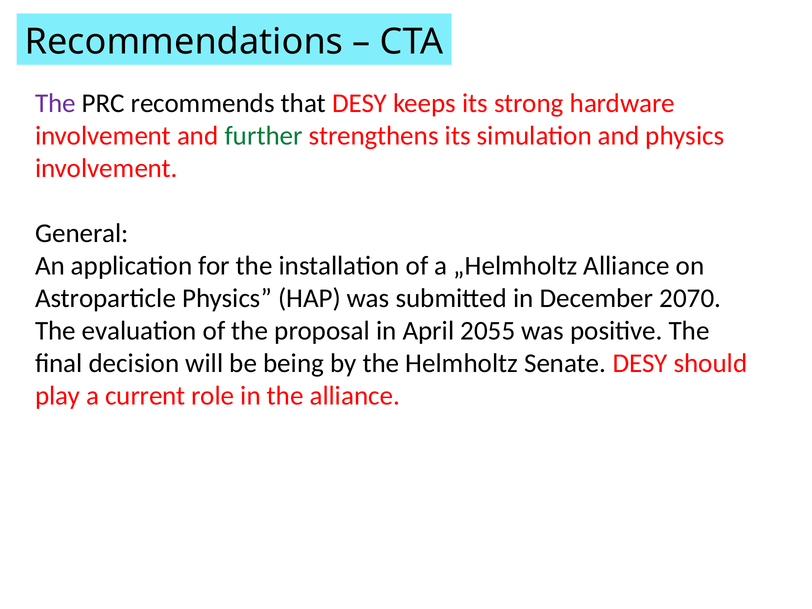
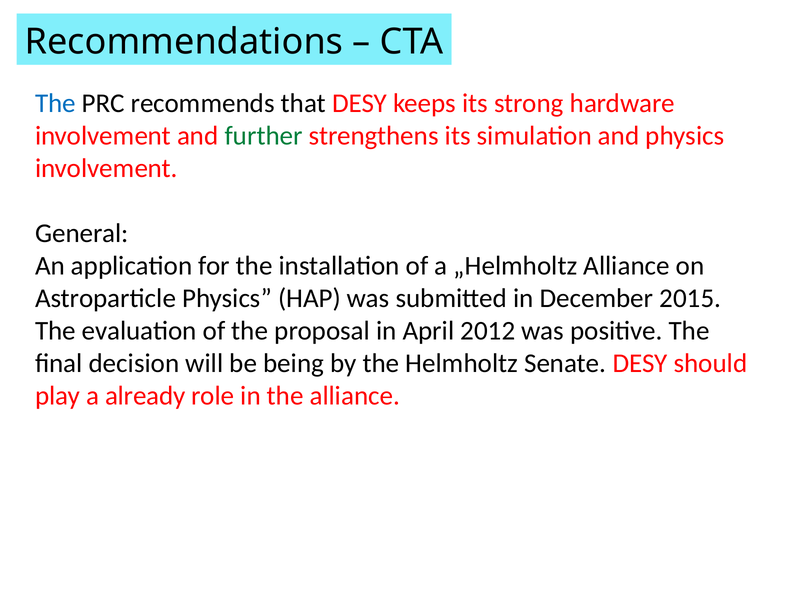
The at (55, 103) colour: purple -> blue
2070: 2070 -> 2015
2055: 2055 -> 2012
current: current -> already
